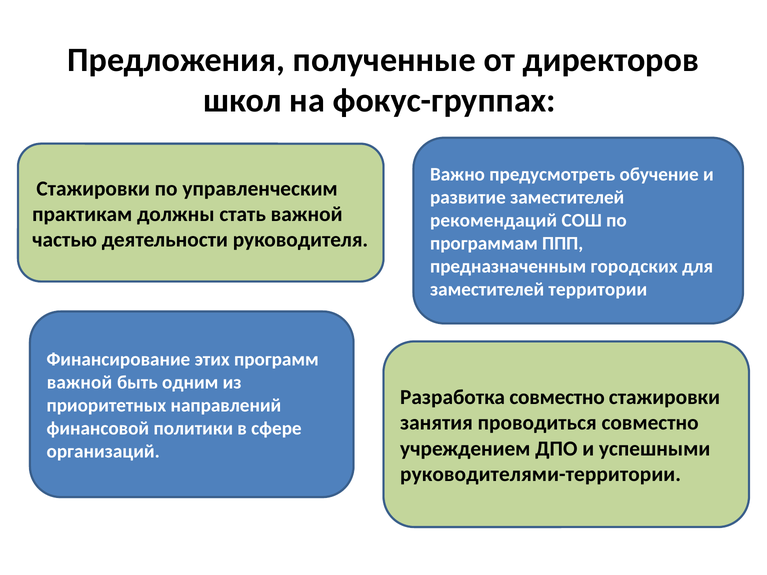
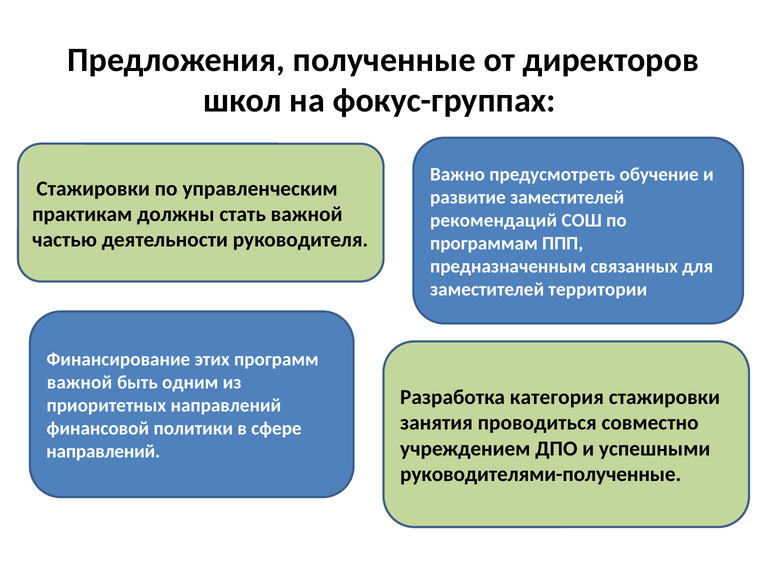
городских: городских -> связанных
Разработка совместно: совместно -> категория
организаций at (103, 452): организаций -> направлений
руководителями-территории: руководителями-территории -> руководителями-полученные
